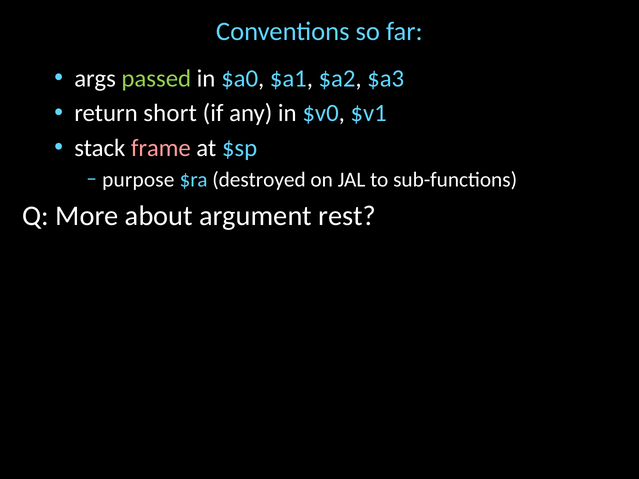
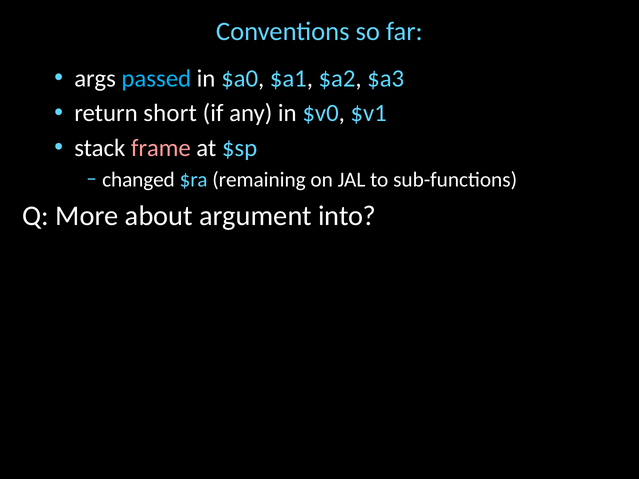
passed colour: light green -> light blue
purpose: purpose -> changed
destroyed: destroyed -> remaining
rest: rest -> into
